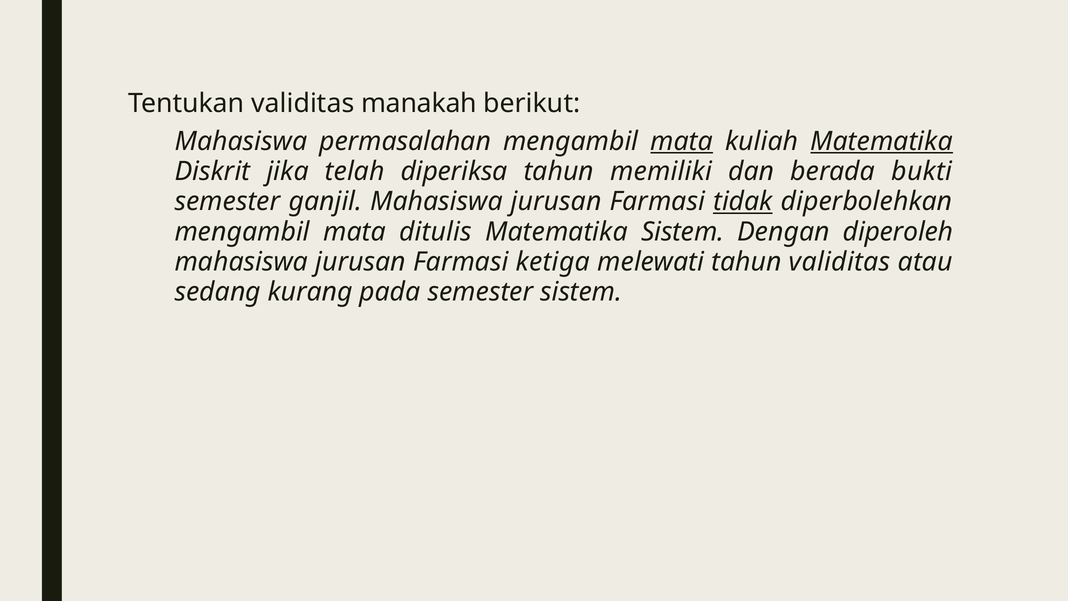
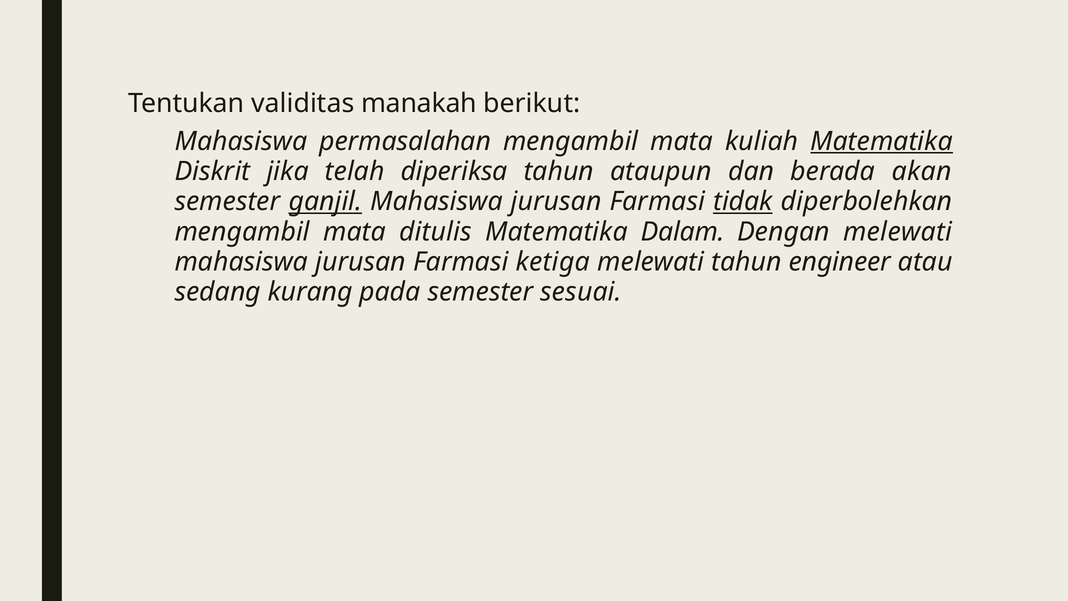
mata at (682, 141) underline: present -> none
memiliki: memiliki -> ataupun
bukti: bukti -> akan
ganjil underline: none -> present
Matematika Sistem: Sistem -> Dalam
Dengan diperoleh: diperoleh -> melewati
tahun validitas: validitas -> engineer
semester sistem: sistem -> sesuai
